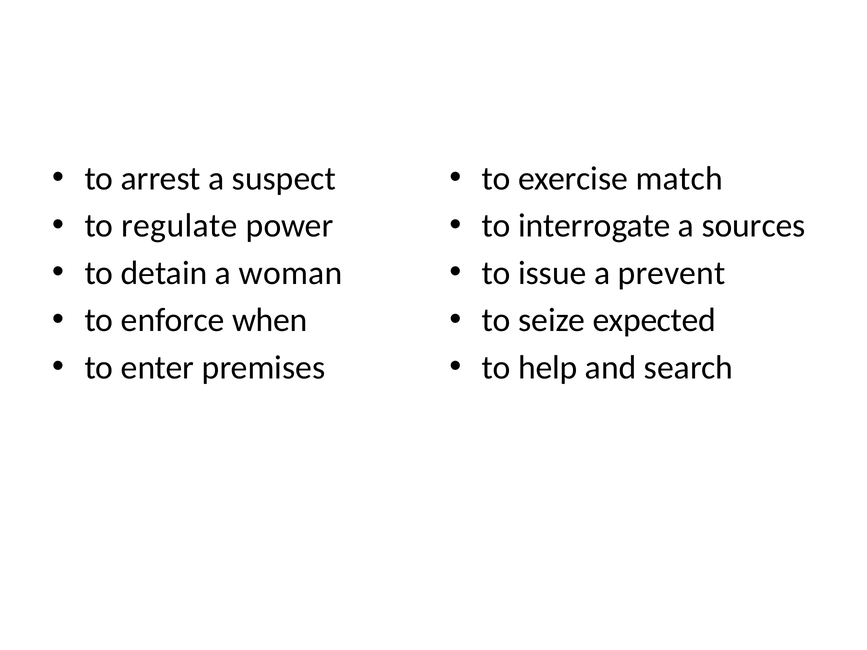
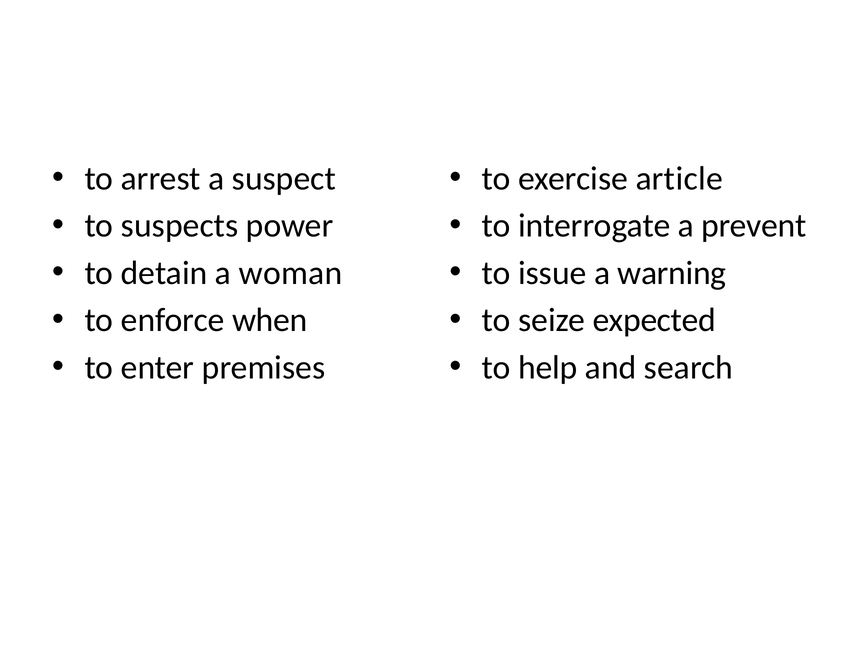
match: match -> article
regulate: regulate -> suspects
sources: sources -> prevent
prevent: prevent -> warning
